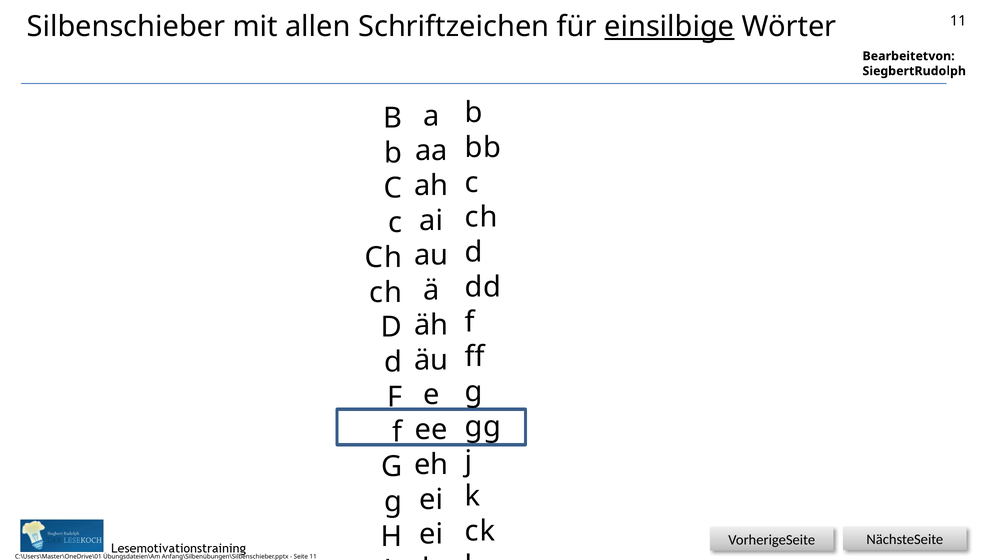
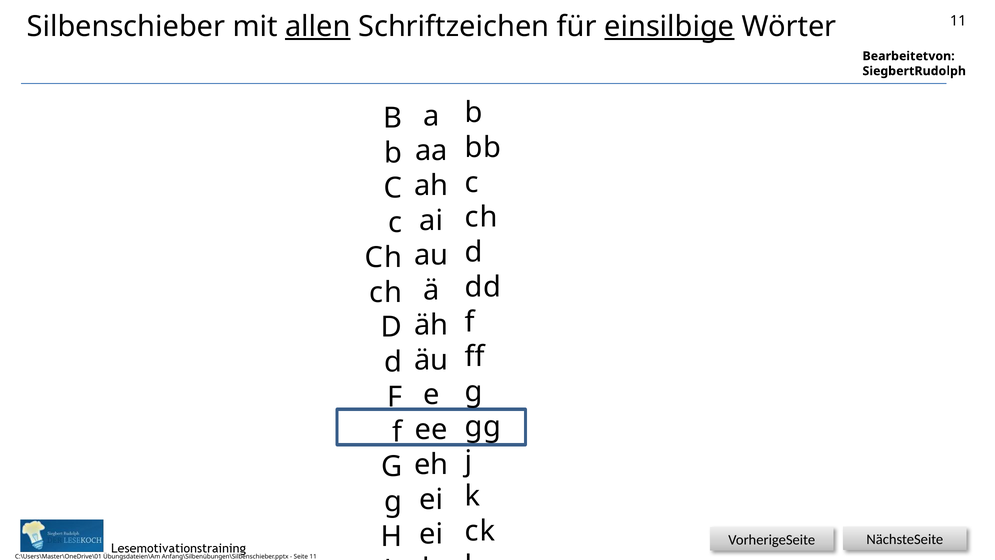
allen underline: none -> present
